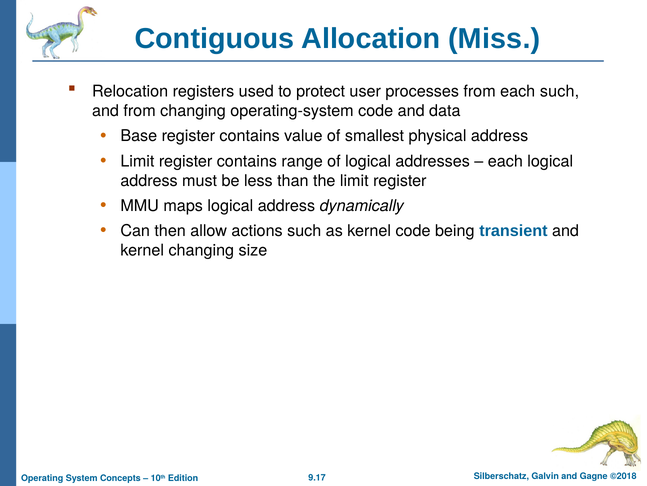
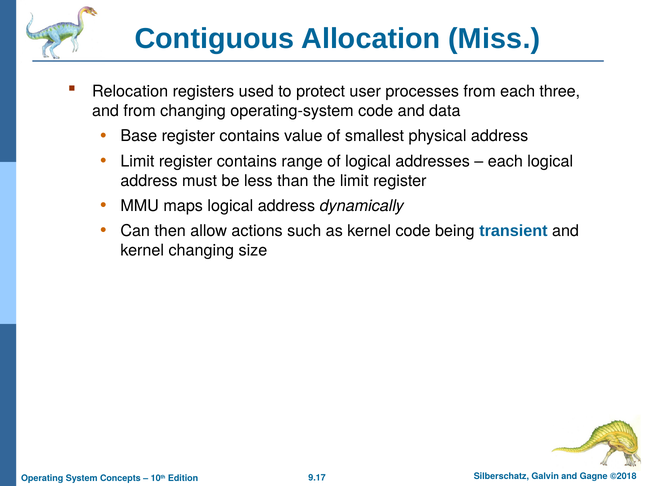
each such: such -> three
